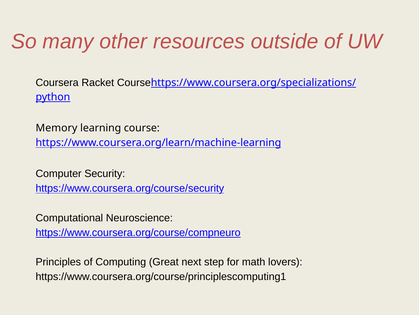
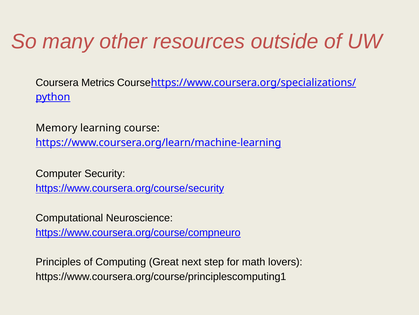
Racket: Racket -> Metrics
